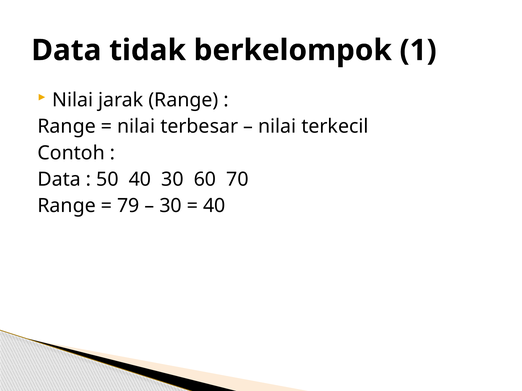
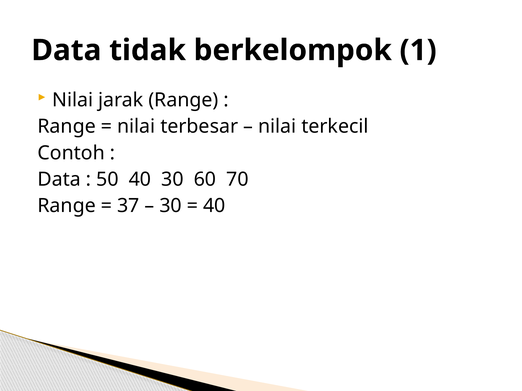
79: 79 -> 37
